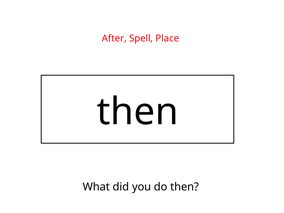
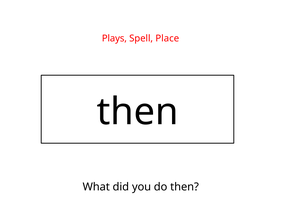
After: After -> Plays
